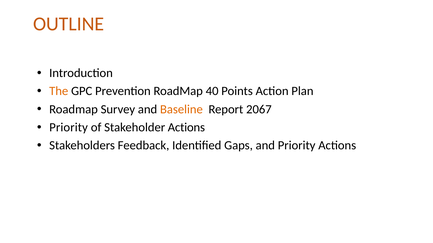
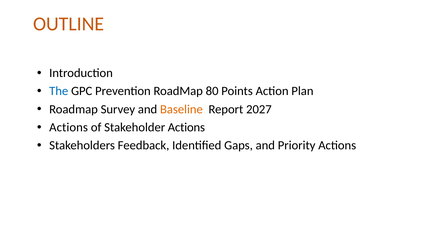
The colour: orange -> blue
40: 40 -> 80
2067: 2067 -> 2027
Priority at (69, 128): Priority -> Actions
